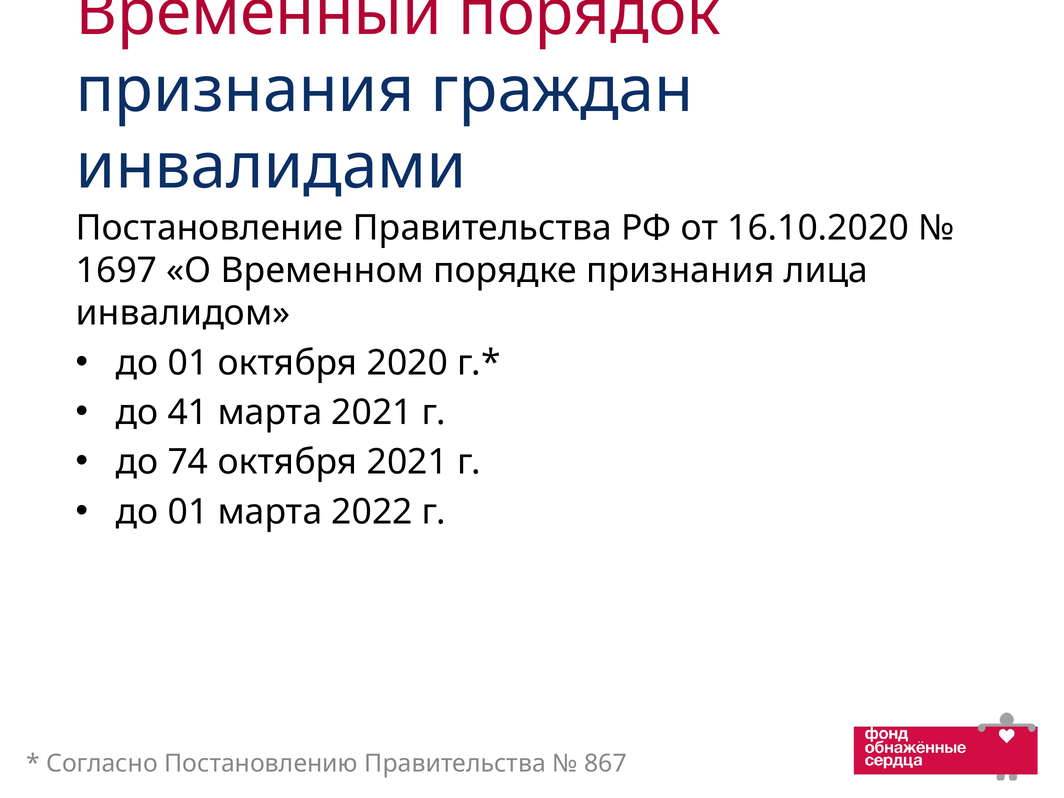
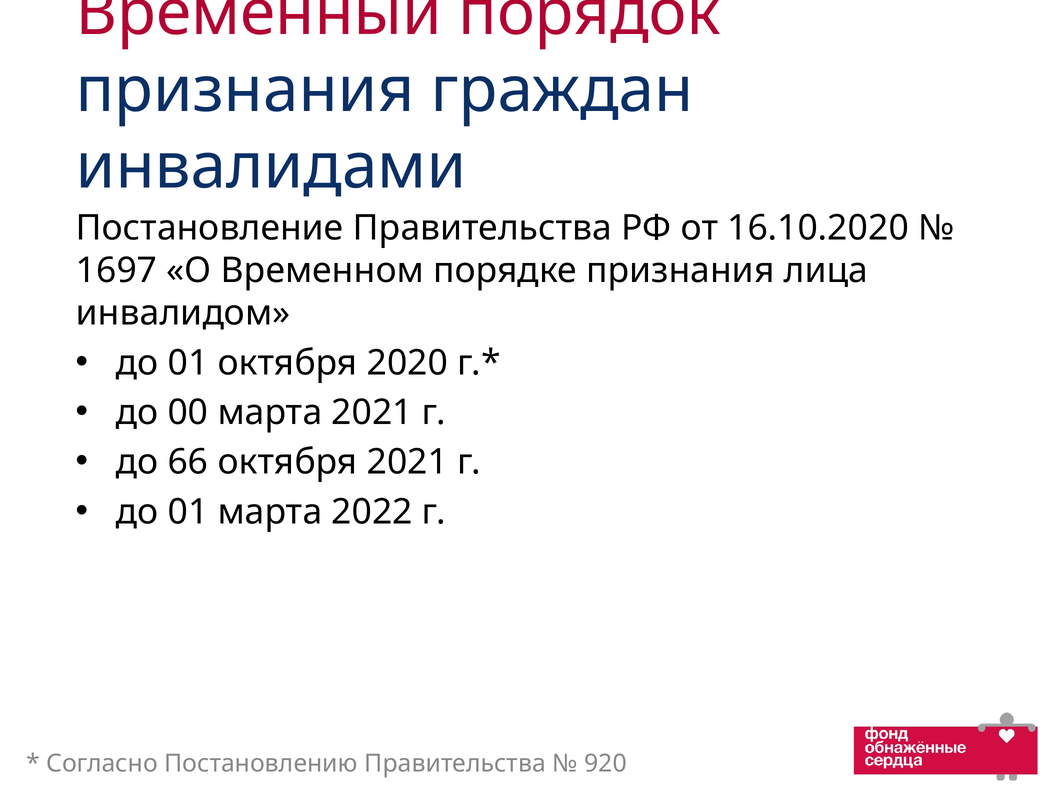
41: 41 -> 00
74: 74 -> 66
867: 867 -> 920
